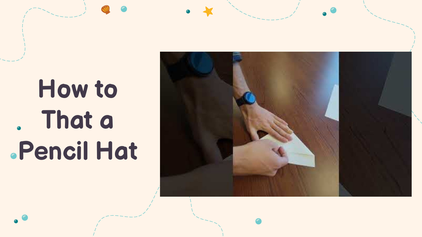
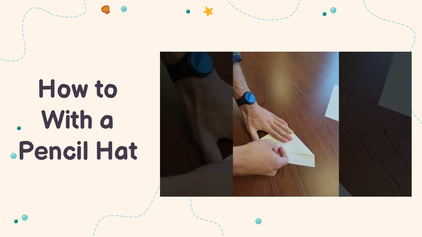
That: That -> With
